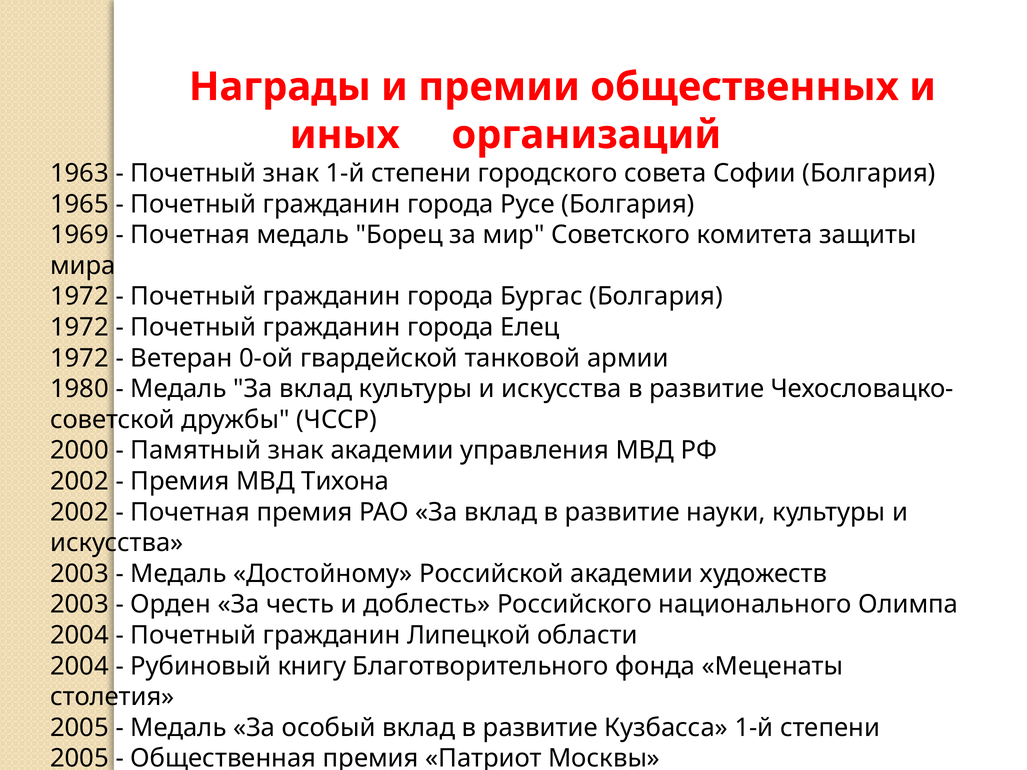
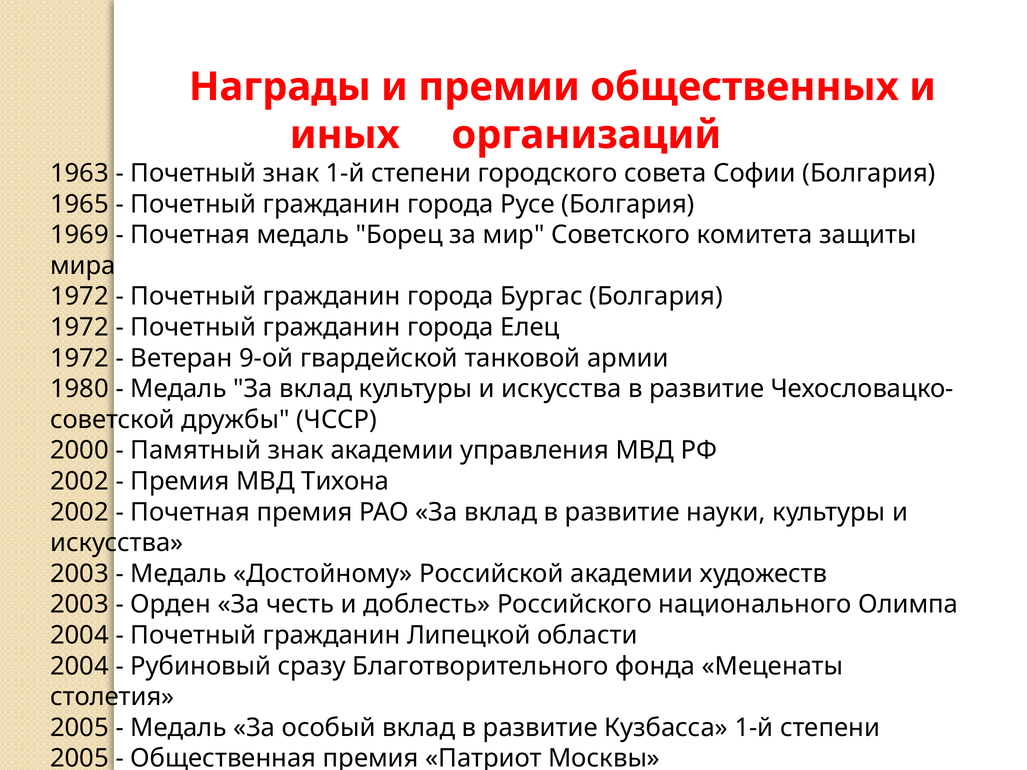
0-ой: 0-ой -> 9-ой
книгу: книгу -> сразу
